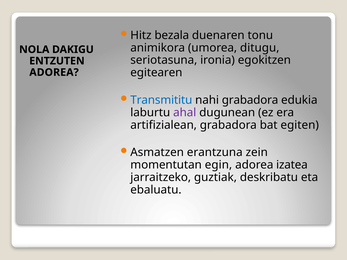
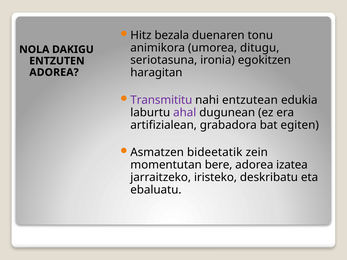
egitearen: egitearen -> haragitan
Transmititu colour: blue -> purple
nahi grabadora: grabadora -> entzutean
erantzuna: erantzuna -> bideetatik
egin: egin -> bere
guztiak: guztiak -> iristeko
